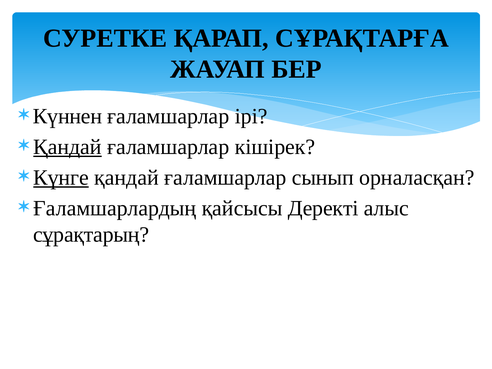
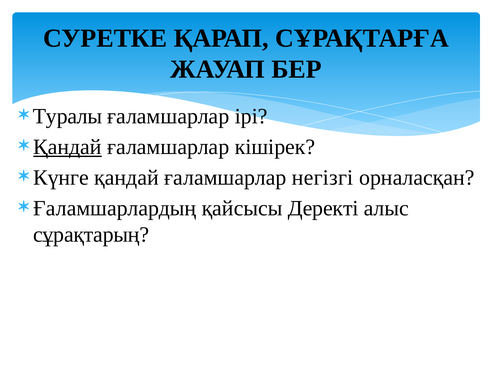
Күннен: Күннен -> Туралы
Күнге underline: present -> none
сынып: сынып -> негізгі
